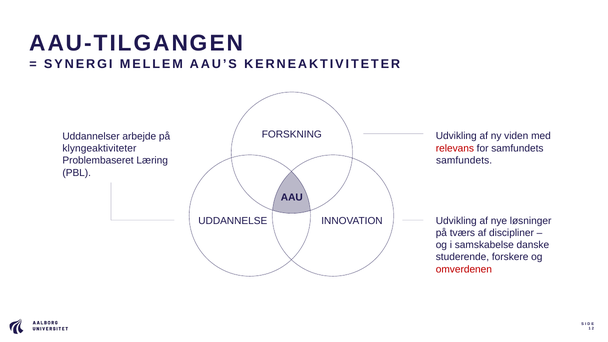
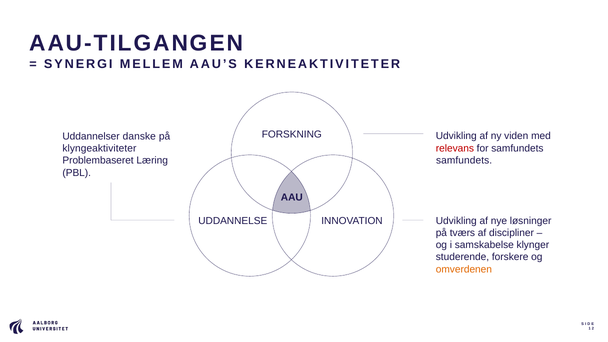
arbejde: arbejde -> danske
danske: danske -> klynger
omverdenen colour: red -> orange
